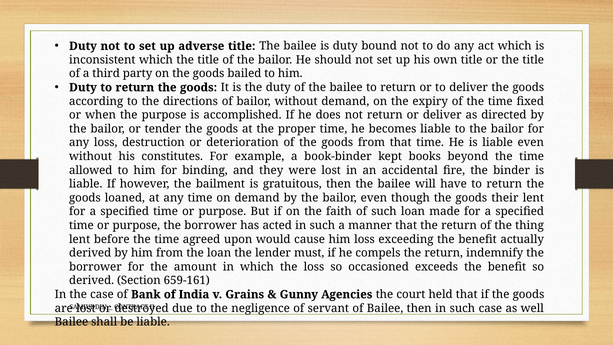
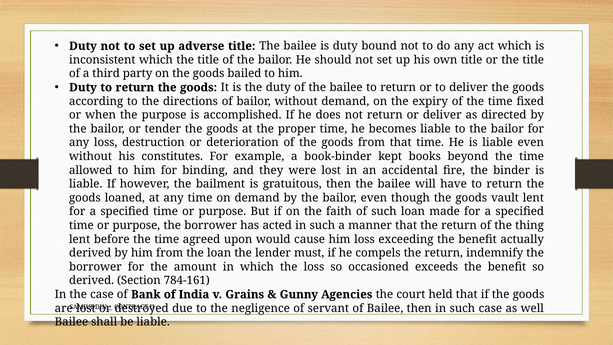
their: their -> vault
659-161: 659-161 -> 784-161
